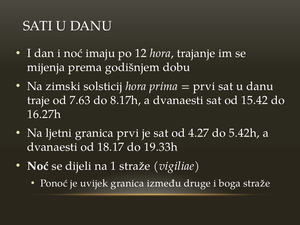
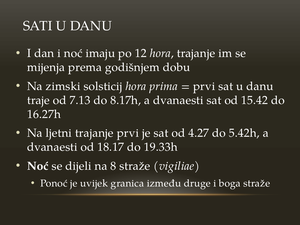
7.63: 7.63 -> 7.13
ljetni granica: granica -> trajanje
1: 1 -> 8
